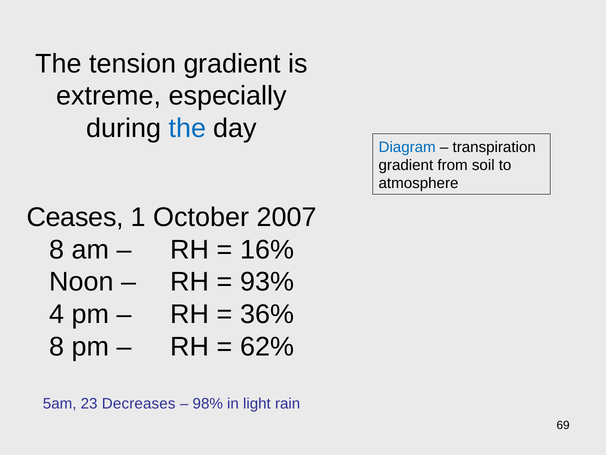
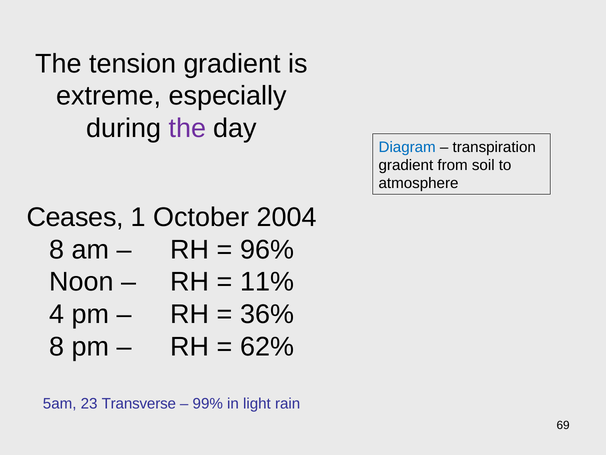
the at (187, 128) colour: blue -> purple
2007: 2007 -> 2004
16%: 16% -> 96%
93%: 93% -> 11%
Decreases: Decreases -> Transverse
98%: 98% -> 99%
